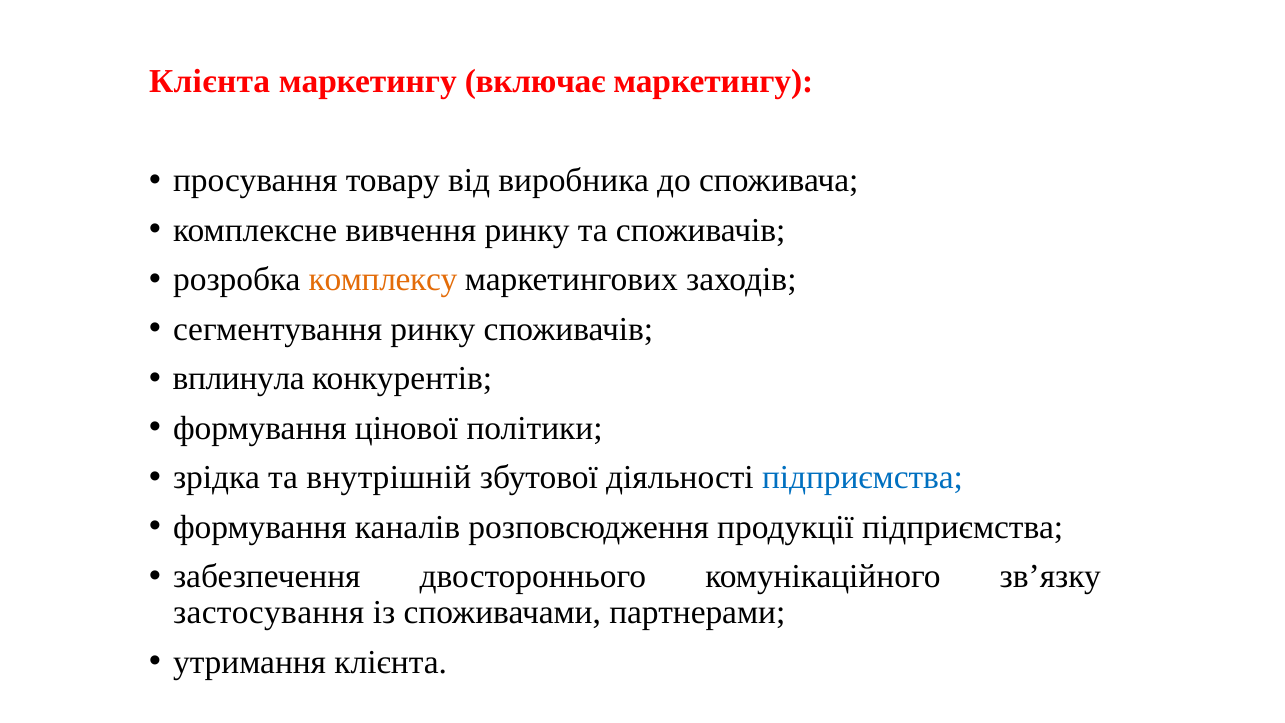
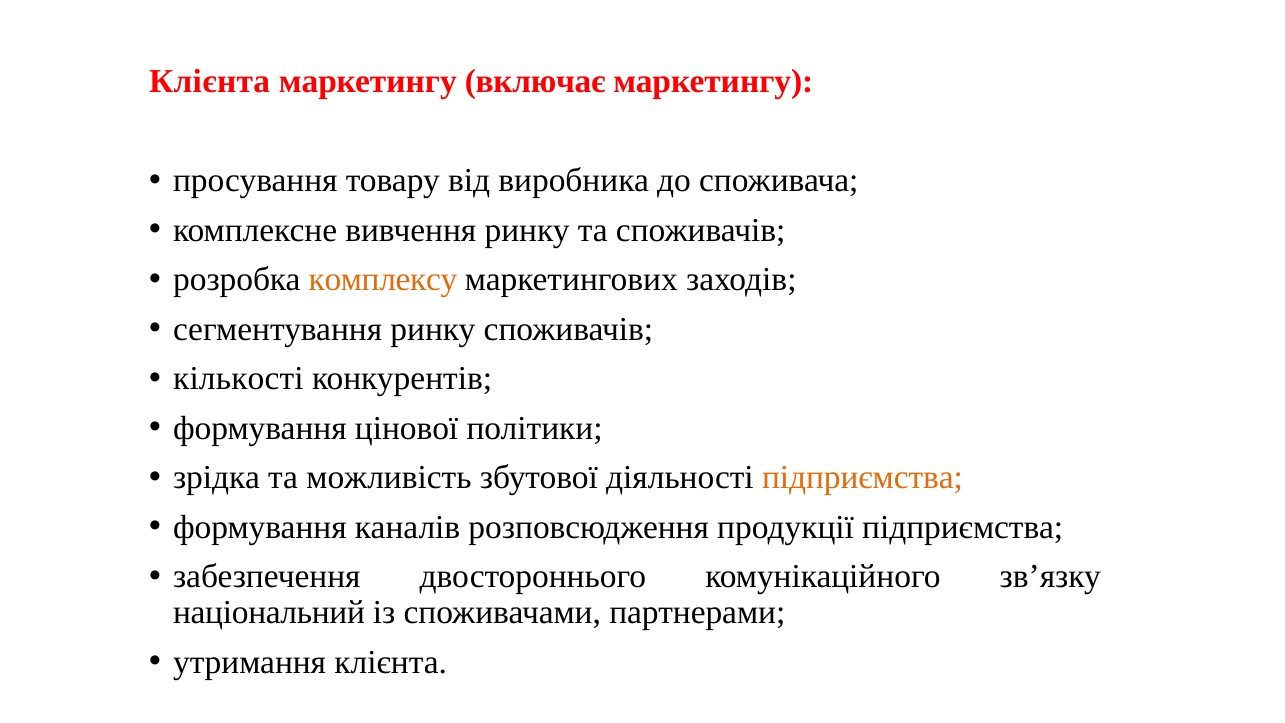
вплинула: вплинула -> кількості
внутрішній: внутрішній -> можливість
підприємства at (863, 477) colour: blue -> orange
застосування: застосування -> національний
